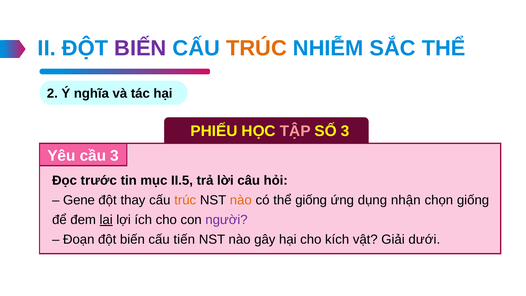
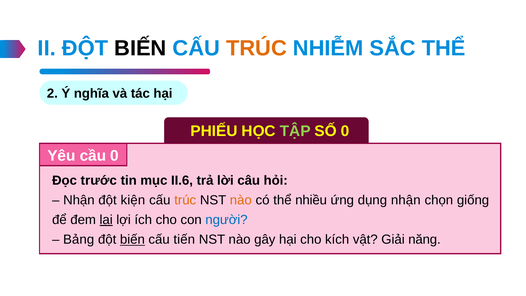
BIẾN at (140, 48) colour: purple -> black
TẬP colour: pink -> light green
SỐ 3: 3 -> 0
cầu 3: 3 -> 0
II.5: II.5 -> II.6
Gene at (79, 200): Gene -> Nhận
thay: thay -> kiện
thể giống: giống -> nhiều
người colour: purple -> blue
Đoạn: Đoạn -> Bảng
biến at (132, 239) underline: none -> present
dưới: dưới -> năng
